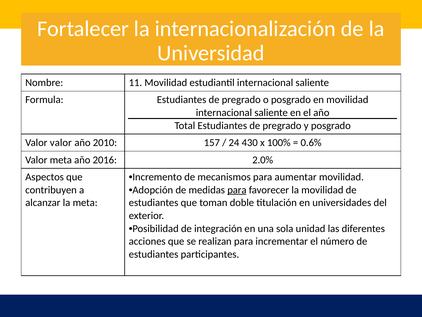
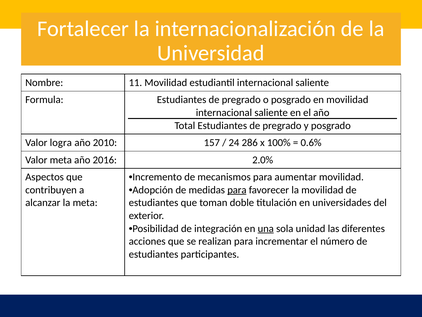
Valor valor: valor -> logra
430: 430 -> 286
una underline: none -> present
